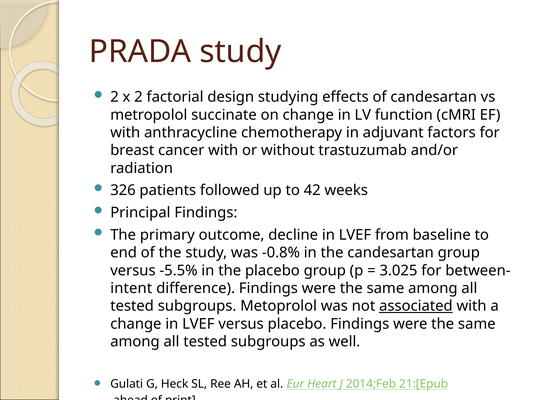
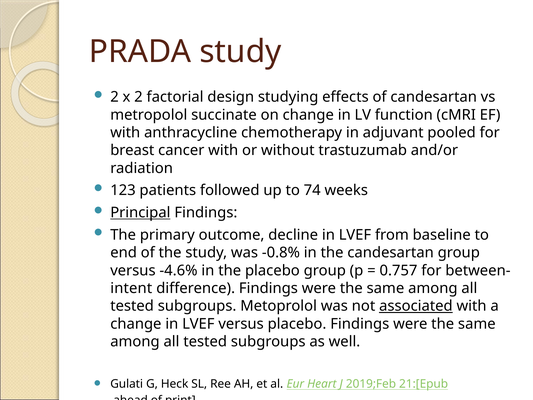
factors: factors -> pooled
326: 326 -> 123
42: 42 -> 74
Principal underline: none -> present
-5.5%: -5.5% -> -4.6%
3.025: 3.025 -> 0.757
2014;Feb: 2014;Feb -> 2019;Feb
